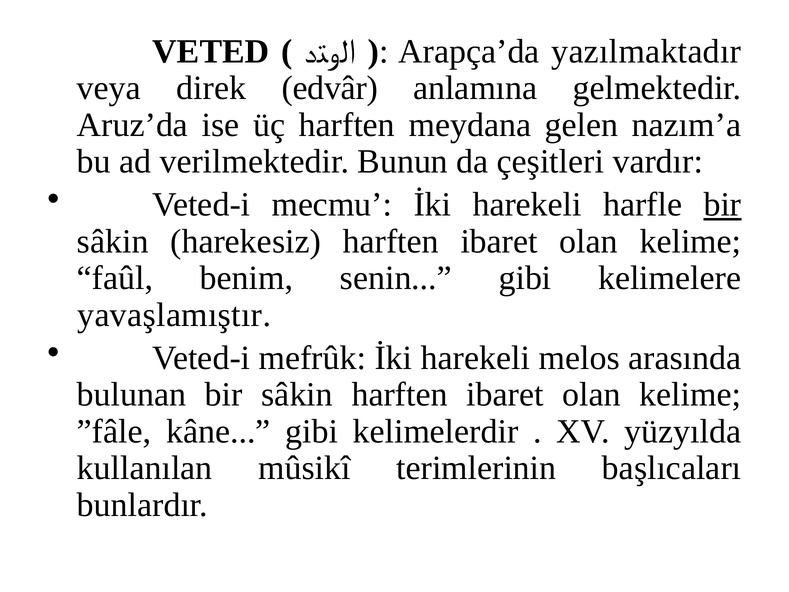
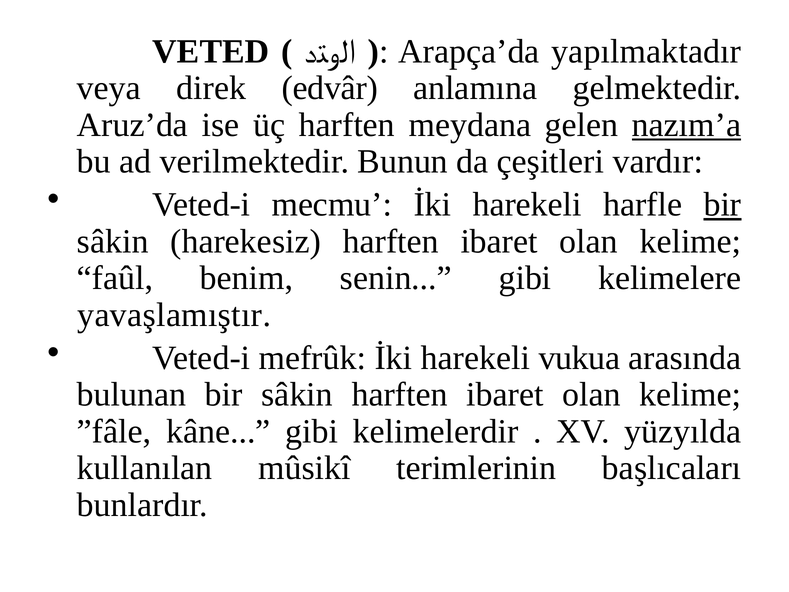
yazılmaktadır: yazılmaktadır -> yapılmaktadır
nazım’a underline: none -> present
melos: melos -> vukua
